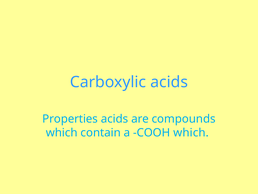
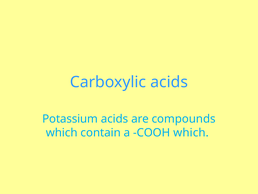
Properties: Properties -> Potassium
